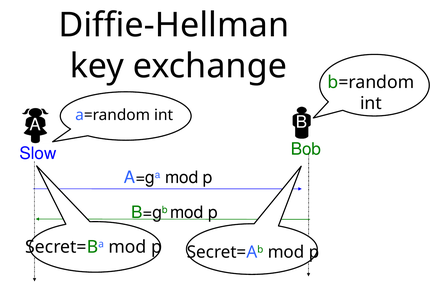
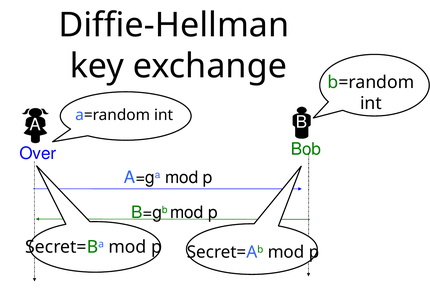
Slow: Slow -> Over
